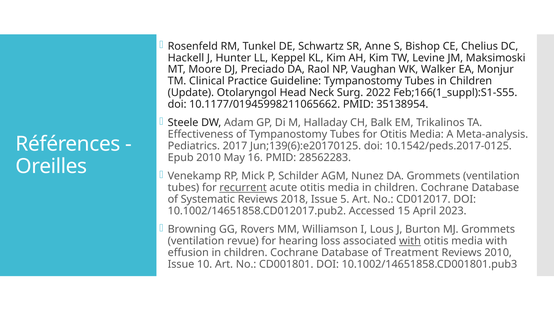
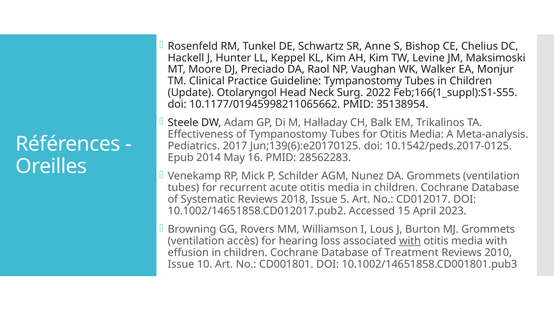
Epub 2010: 2010 -> 2014
recurrent underline: present -> none
revue: revue -> accès
